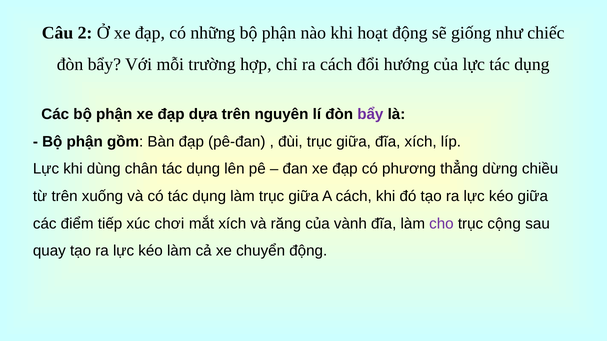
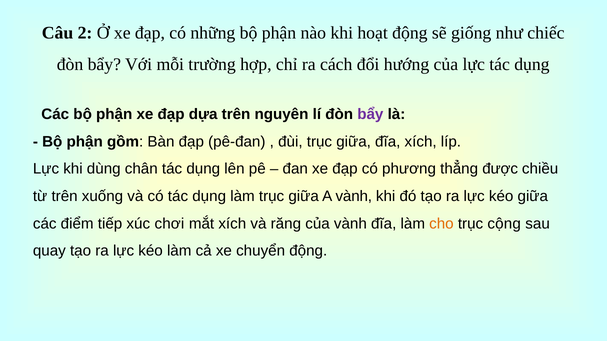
dừng: dừng -> được
A cách: cách -> vành
cho colour: purple -> orange
